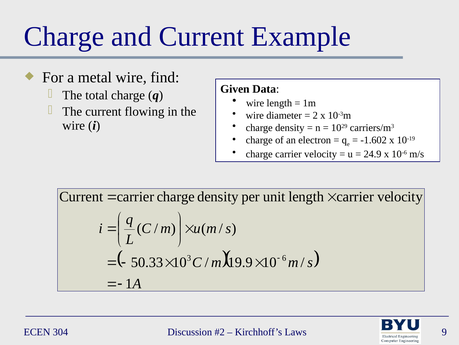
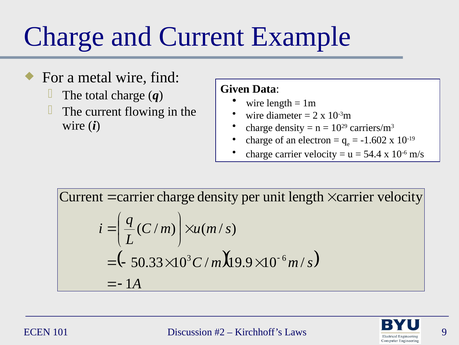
24.9: 24.9 -> 54.4
304: 304 -> 101
